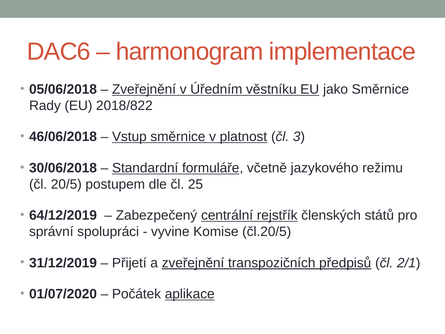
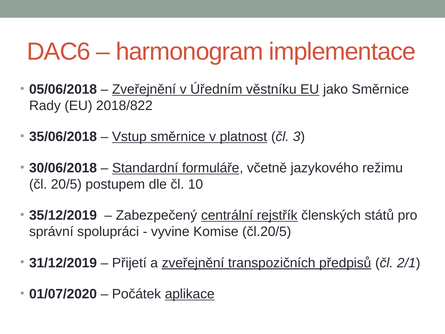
46/06/2018: 46/06/2018 -> 35/06/2018
25: 25 -> 10
64/12/2019: 64/12/2019 -> 35/12/2019
